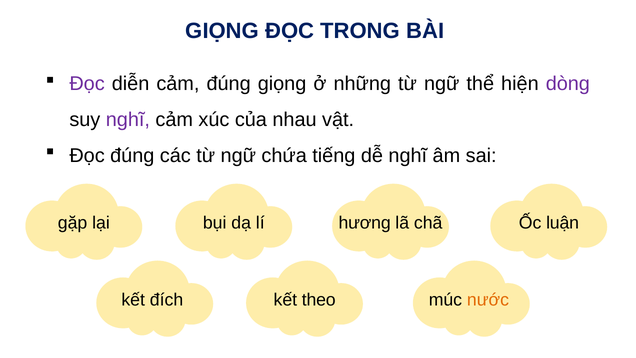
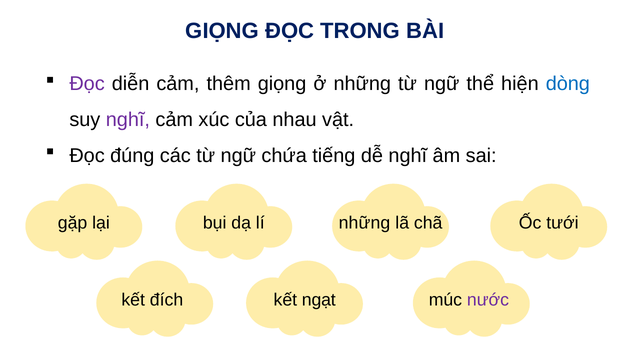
cảm đúng: đúng -> thêm
dòng colour: purple -> blue
lí hương: hương -> những
luận: luận -> tưới
theo: theo -> ngạt
nước colour: orange -> purple
